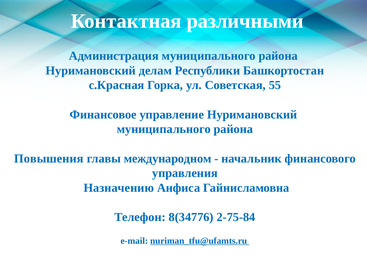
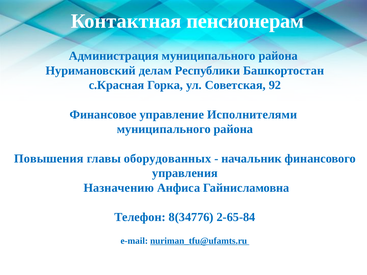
различными: различными -> пенсионерам
55: 55 -> 92
управление Нуримановский: Нуримановский -> Исполнителями
международном: международном -> оборудованных
2-75-84: 2-75-84 -> 2-65-84
